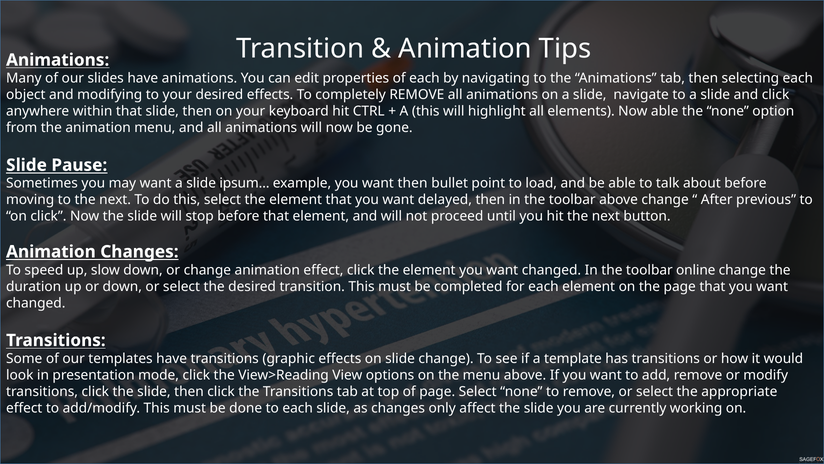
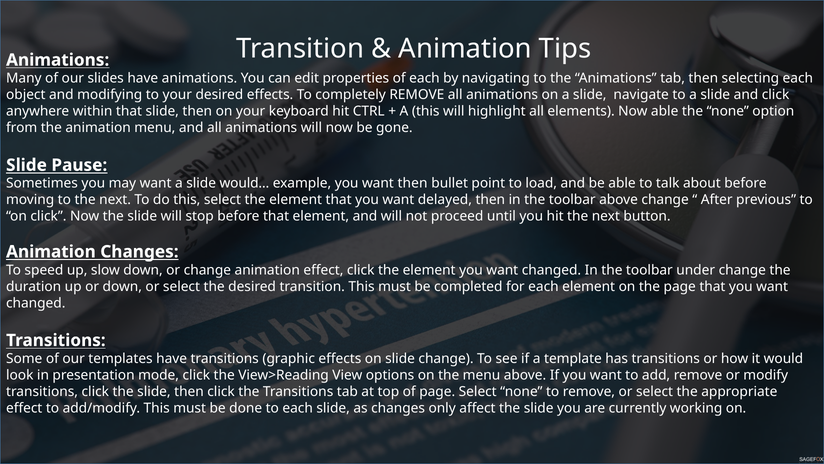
ipsum…: ipsum… -> would…
online: online -> under
